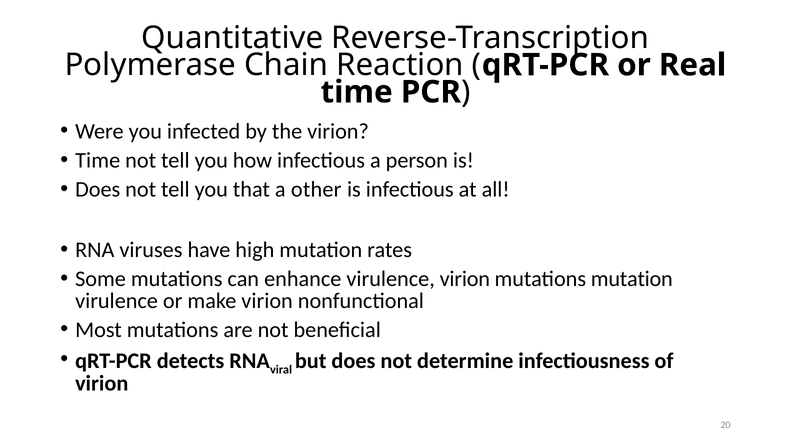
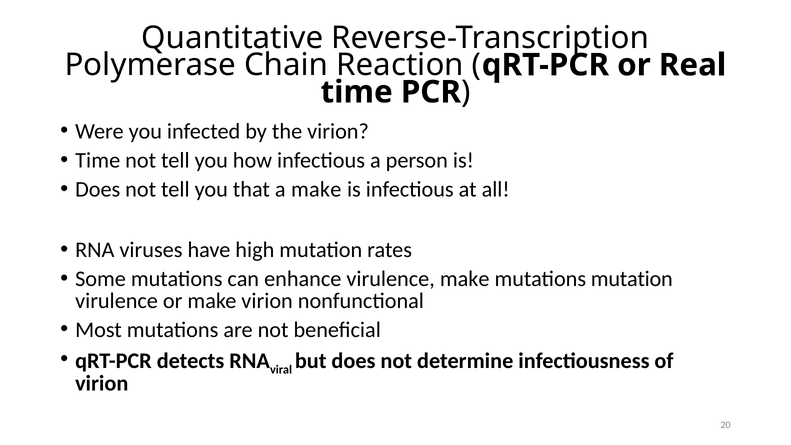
a other: other -> make
virulence virion: virion -> make
